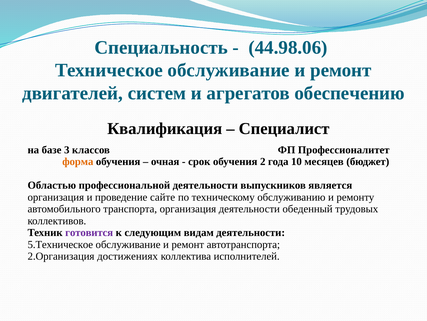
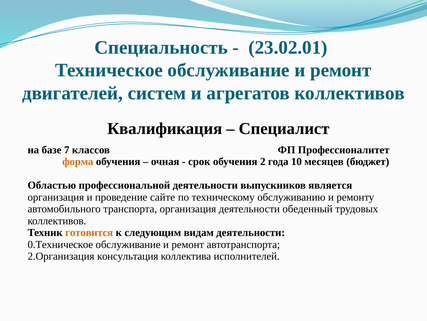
44.98.06: 44.98.06 -> 23.02.01
агрегатов обеспечению: обеспечению -> коллективов
3: 3 -> 7
готовится colour: purple -> orange
5.Техническое: 5.Техническое -> 0.Техническое
достижениях: достижениях -> консультация
